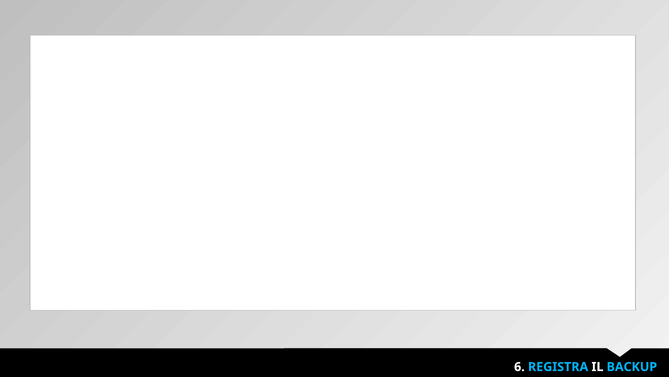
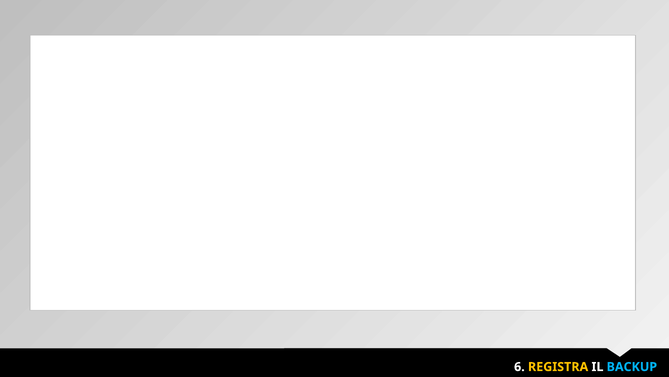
REGISTRA colour: light blue -> yellow
